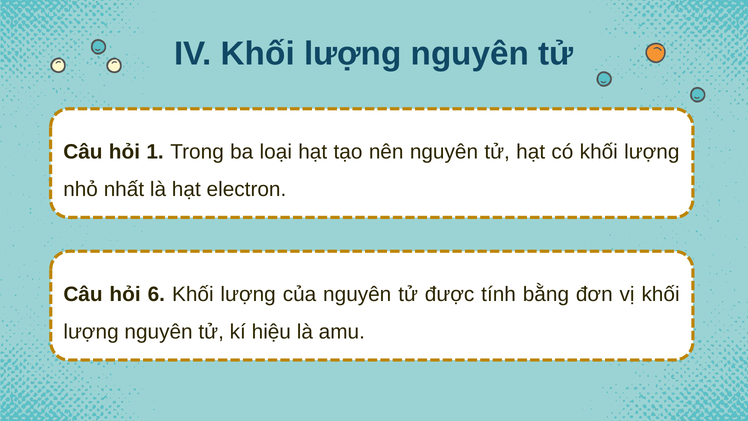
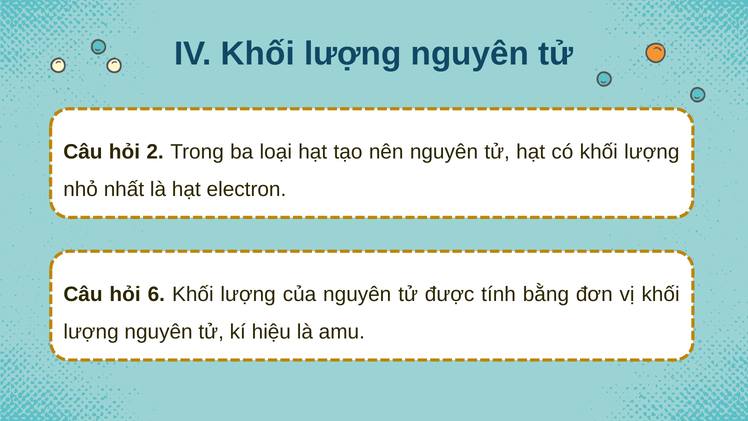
1: 1 -> 2
